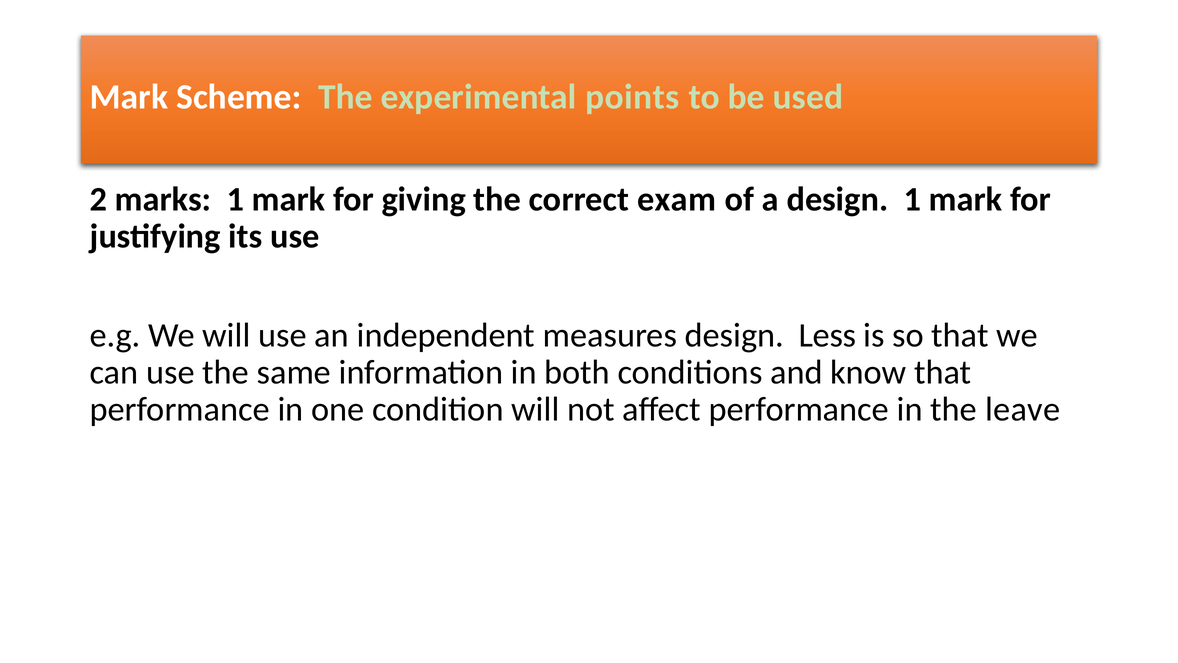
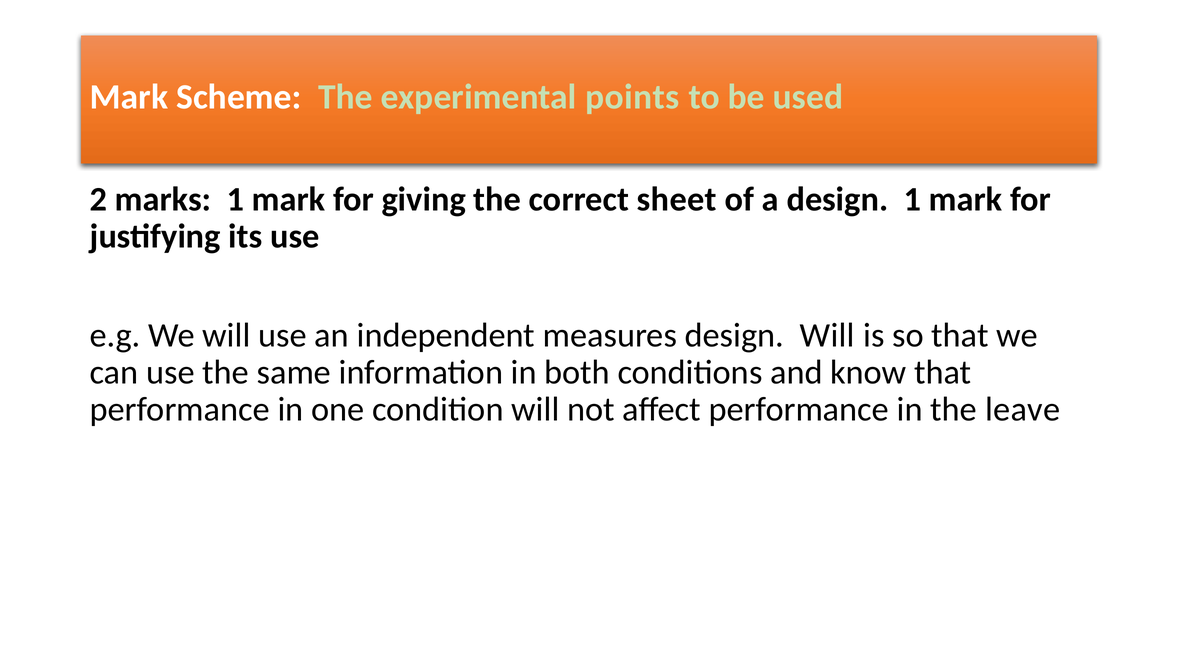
exam: exam -> sheet
design Less: Less -> Will
